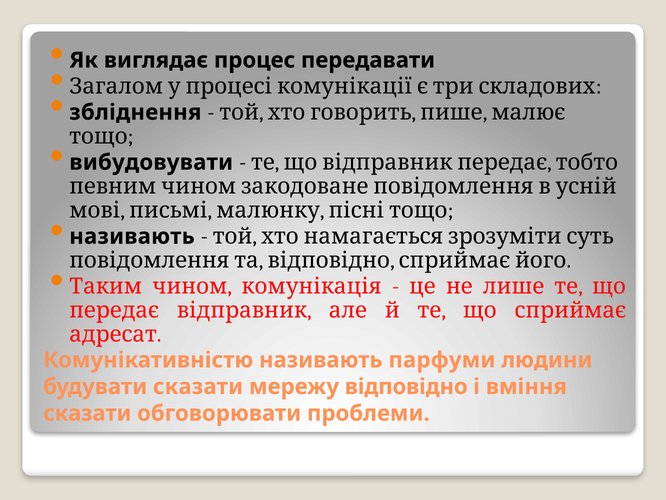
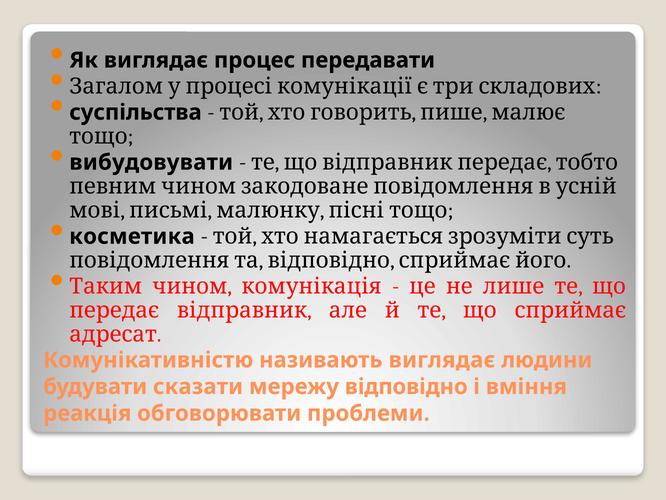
збліднення: збліднення -> суспільства
називають at (132, 236): називають -> косметика
називають парфуми: парфуми -> виглядає
сказати at (87, 413): сказати -> реакція
